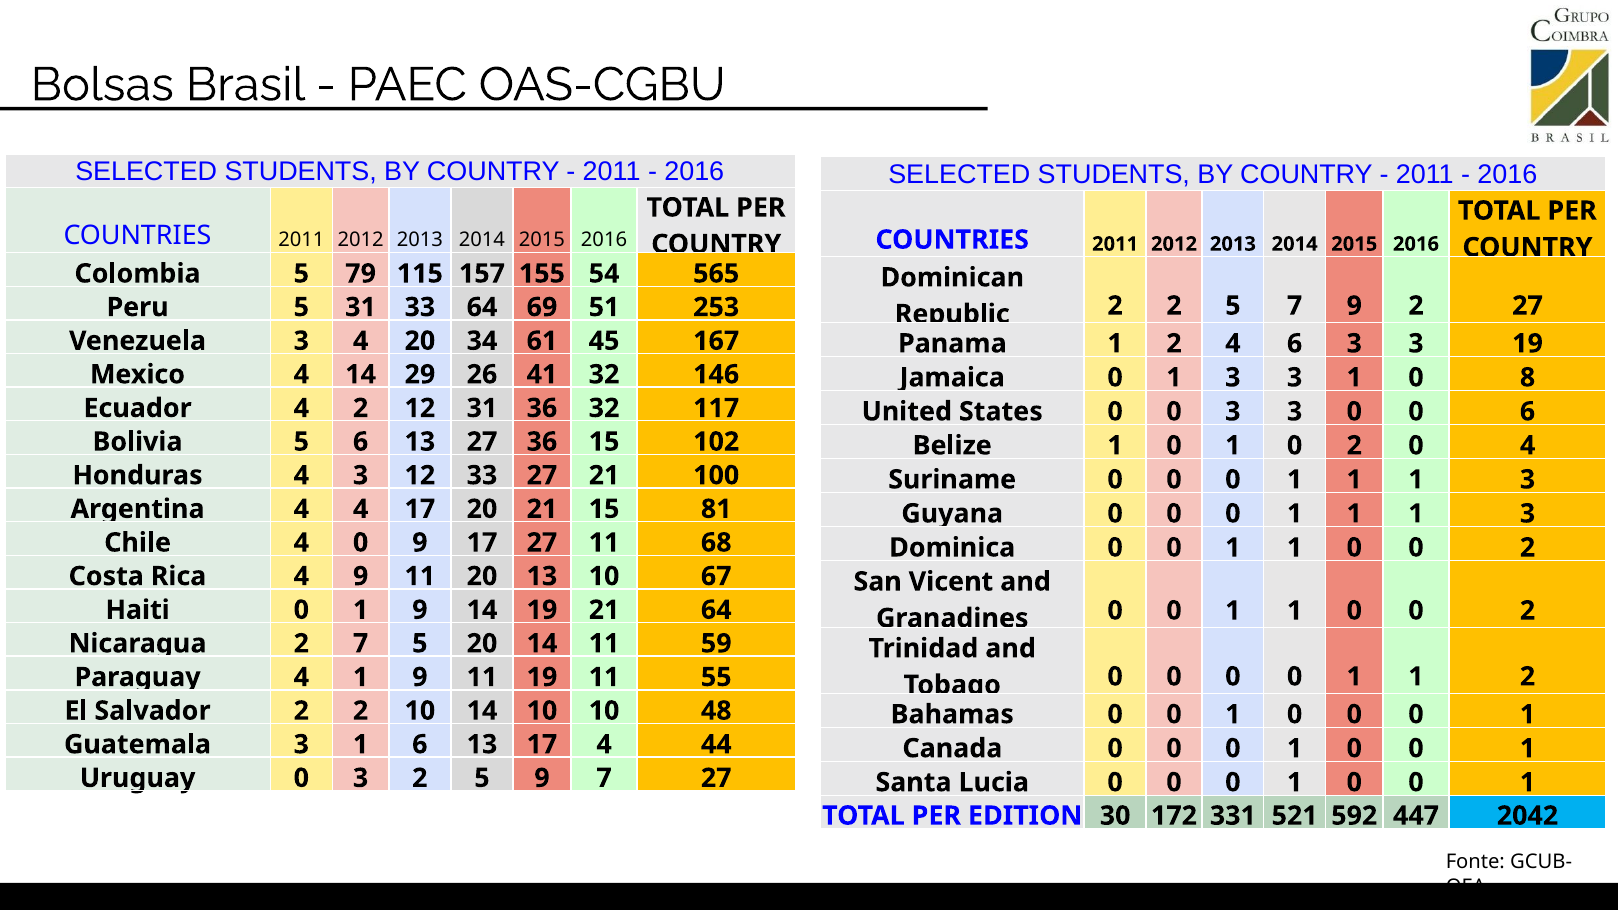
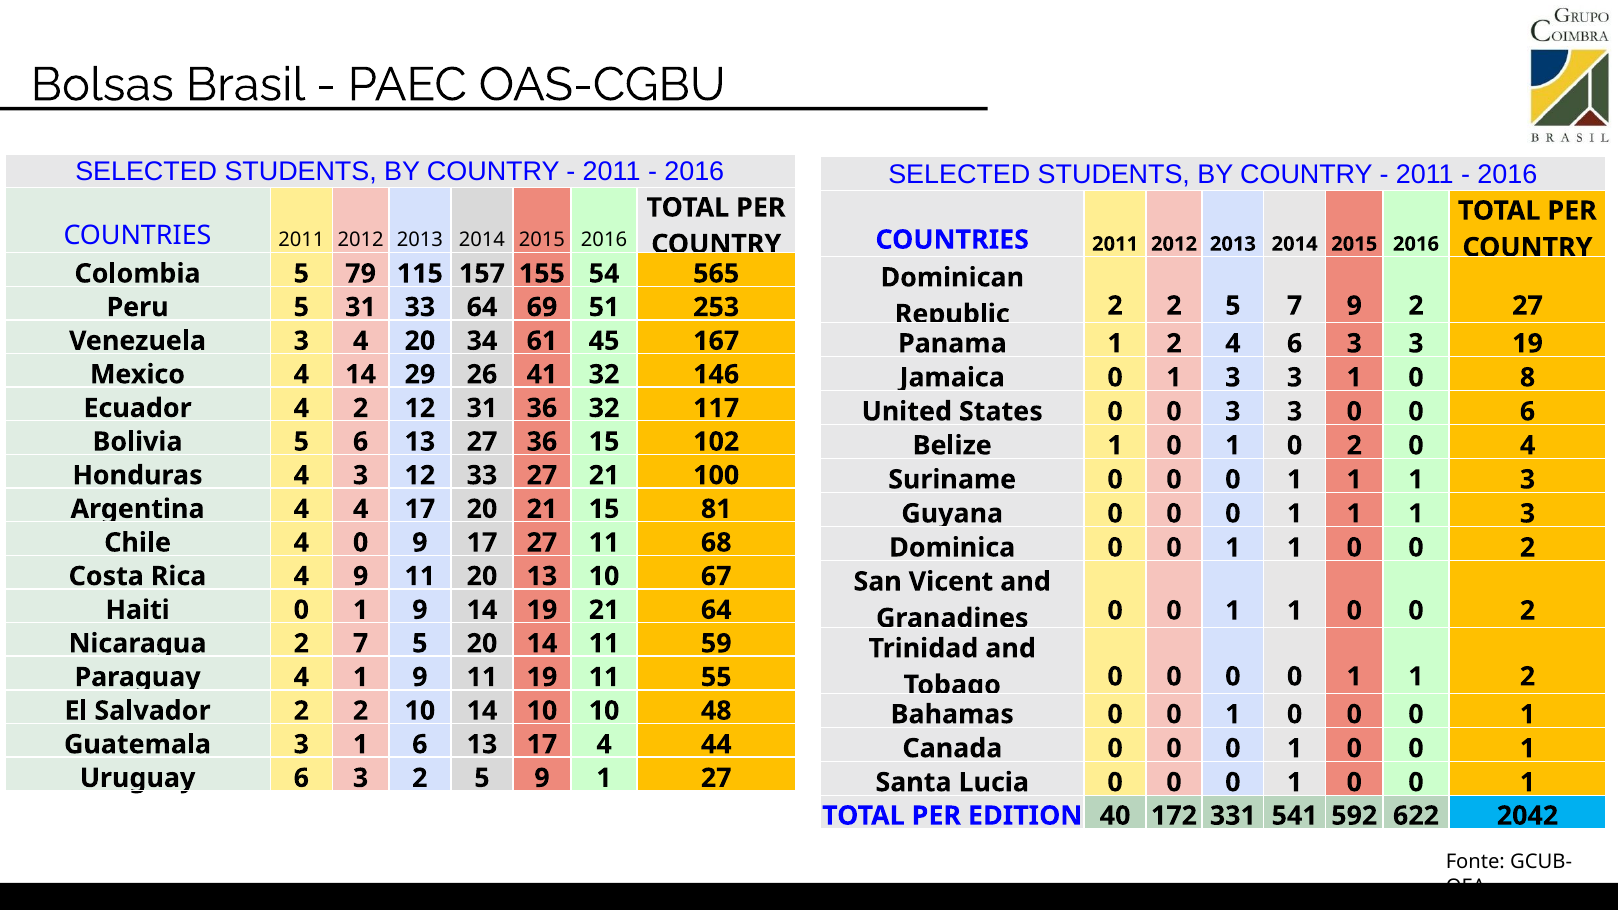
Uruguay 0: 0 -> 6
9 7: 7 -> 1
30: 30 -> 40
521: 521 -> 541
447: 447 -> 622
